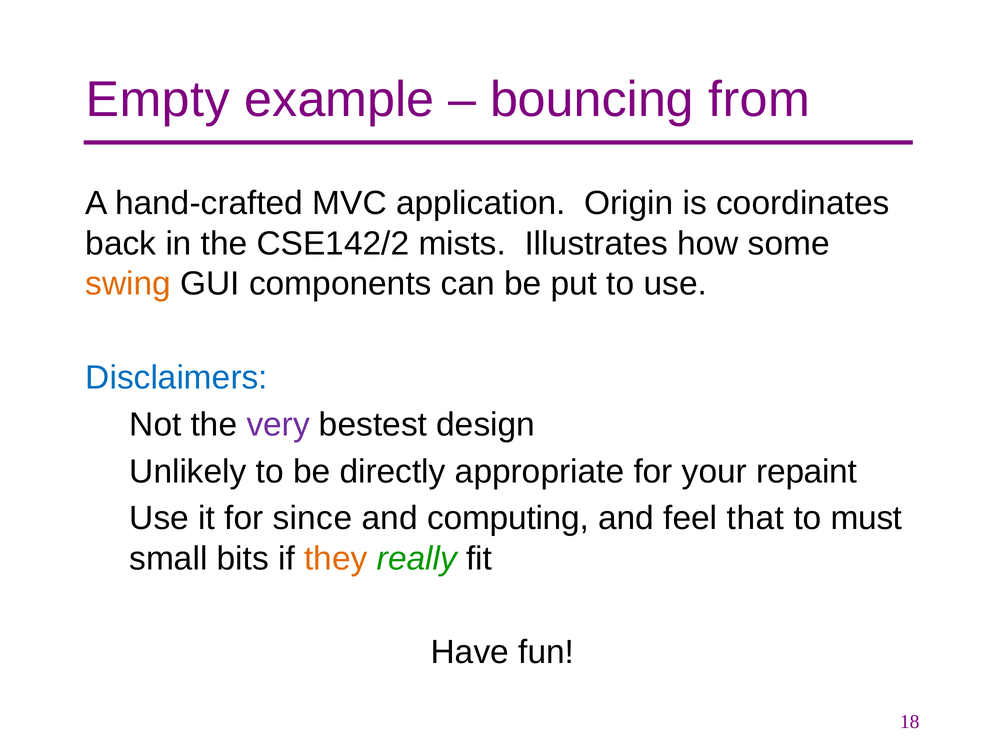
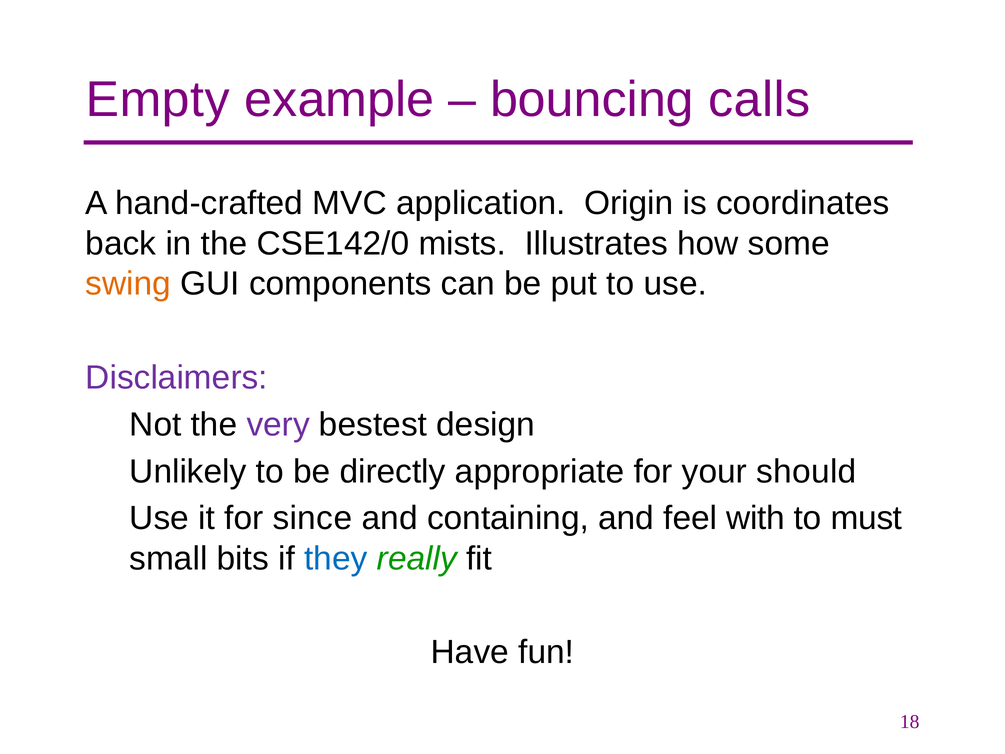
from: from -> calls
CSE142/2: CSE142/2 -> CSE142/0
Disclaimers colour: blue -> purple
repaint: repaint -> should
computing: computing -> containing
that: that -> with
they colour: orange -> blue
